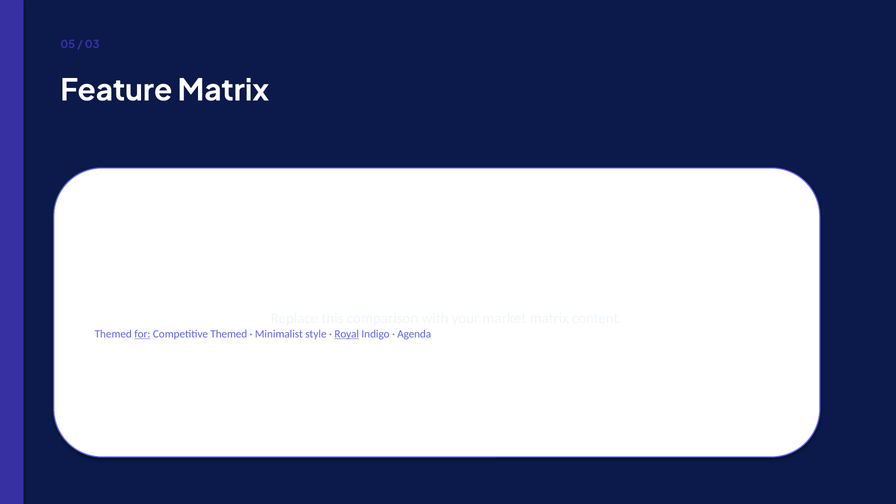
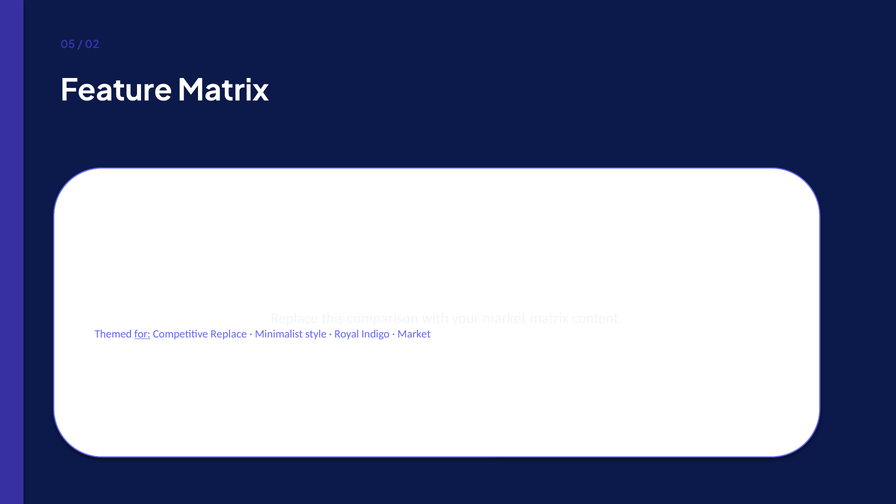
03: 03 -> 02
Competitive Themed: Themed -> Replace
Royal underline: present -> none
Agenda at (414, 334): Agenda -> Market
